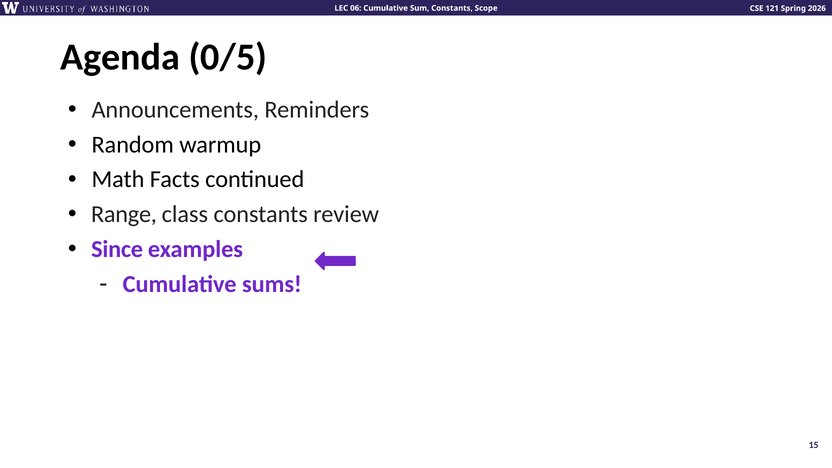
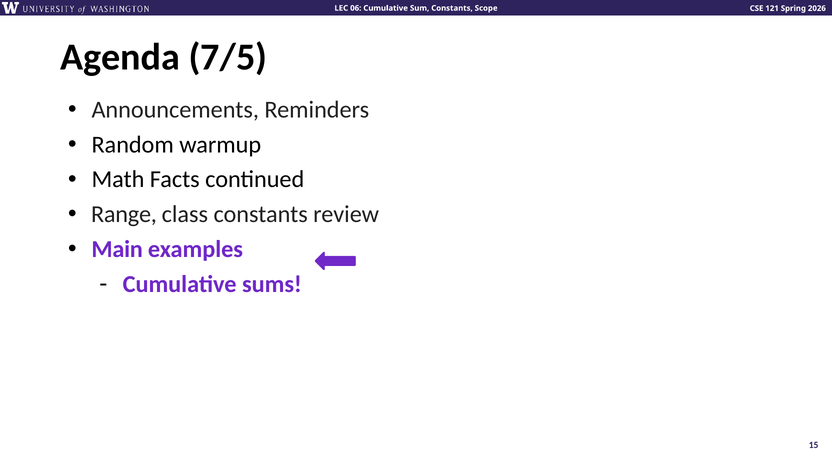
0/5: 0/5 -> 7/5
Since: Since -> Main
